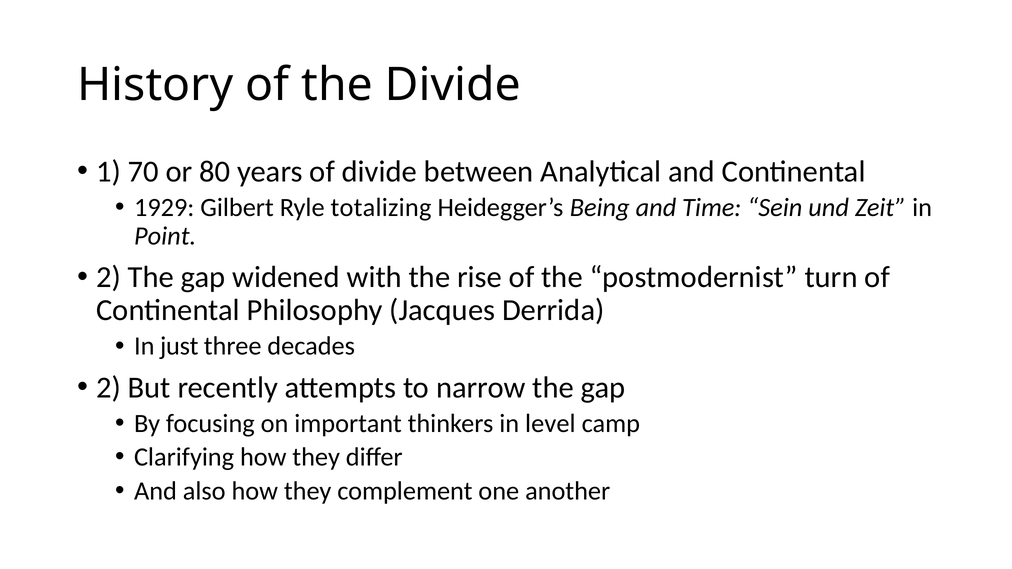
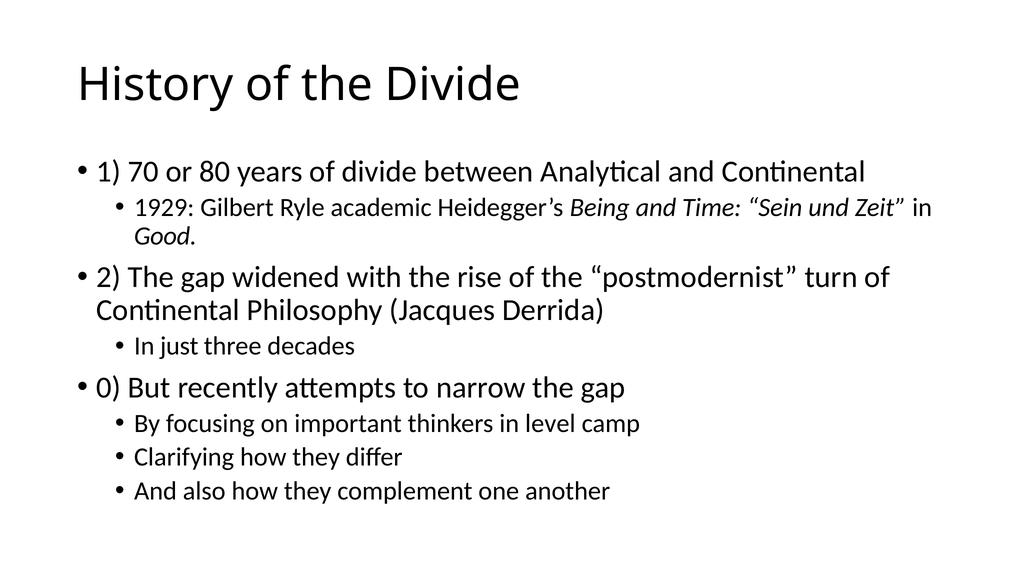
totalizing: totalizing -> academic
Point: Point -> Good
2 at (108, 388): 2 -> 0
